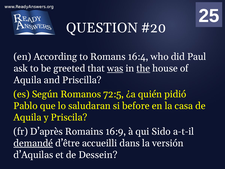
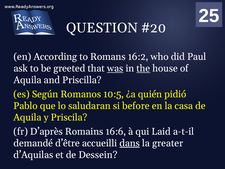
16:4: 16:4 -> 16:2
72:5: 72:5 -> 10:5
16:9: 16:9 -> 16:6
Sido: Sido -> Laid
demandé underline: present -> none
dans underline: none -> present
versión: versión -> greater
